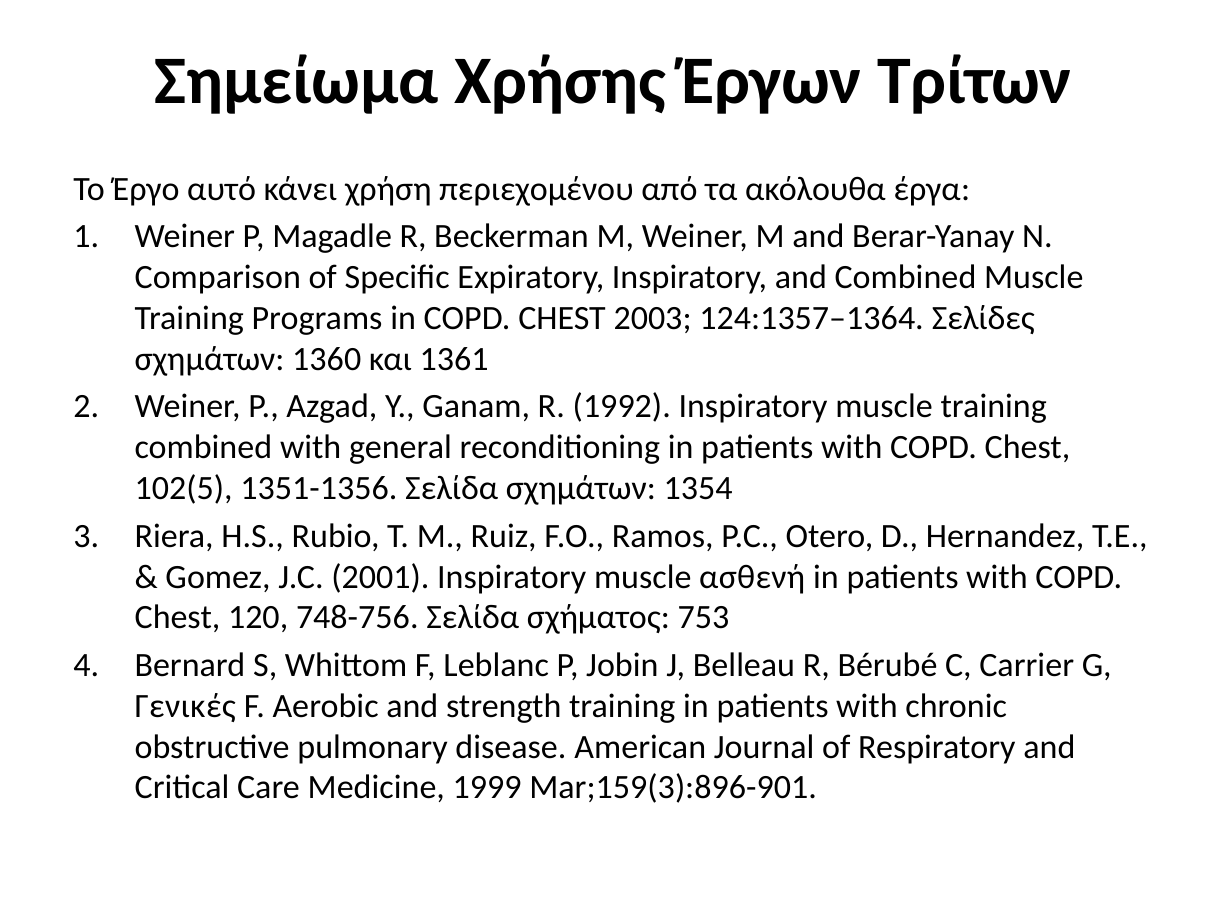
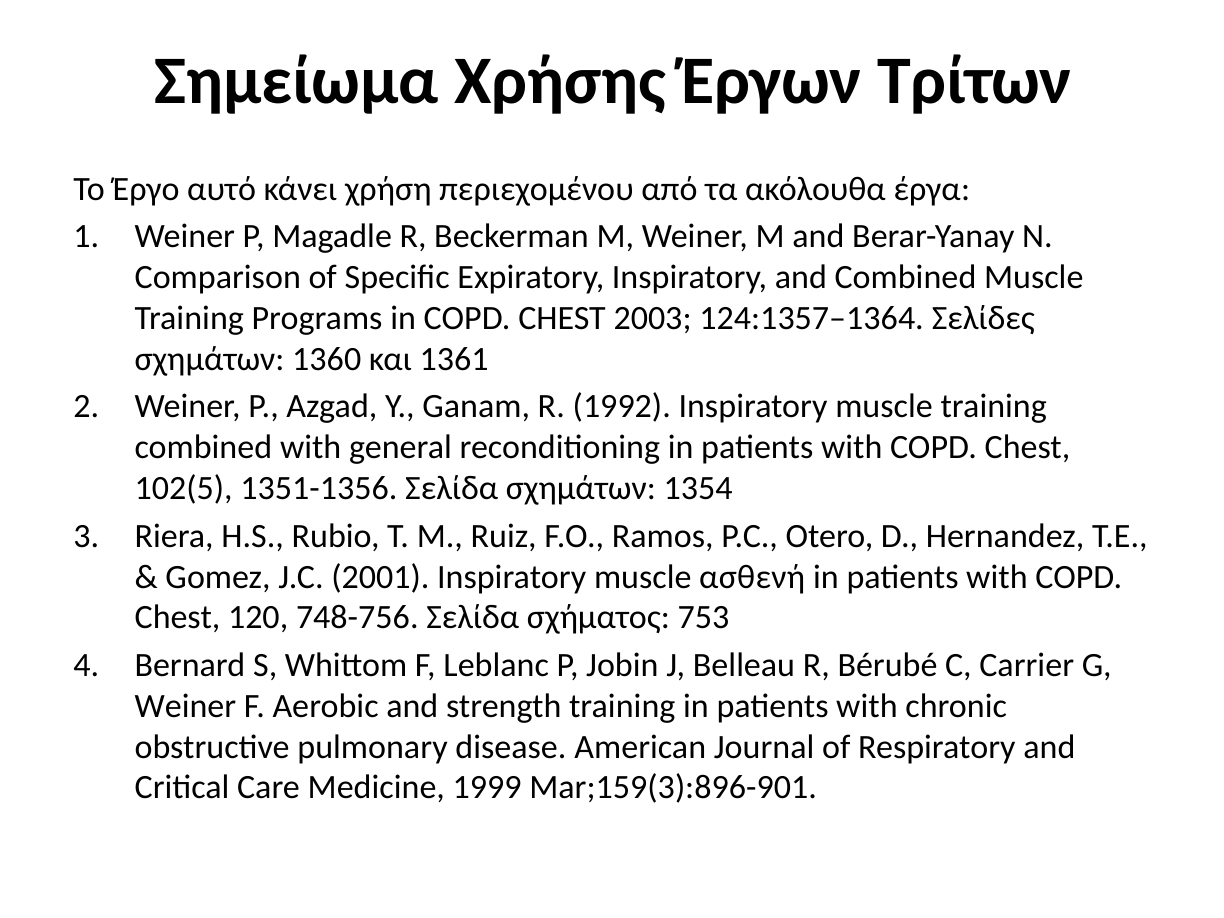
Γενικές at (185, 706): Γενικές -> Weiner
